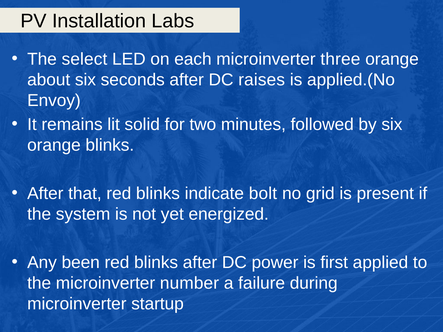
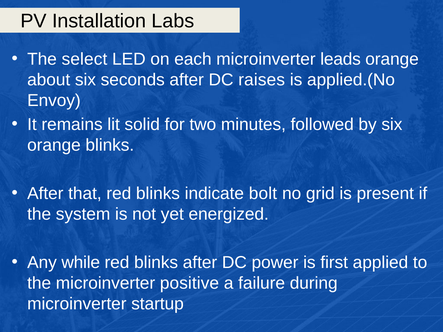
three: three -> leads
been: been -> while
number: number -> positive
